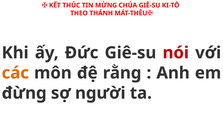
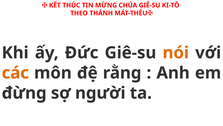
nói colour: red -> orange
